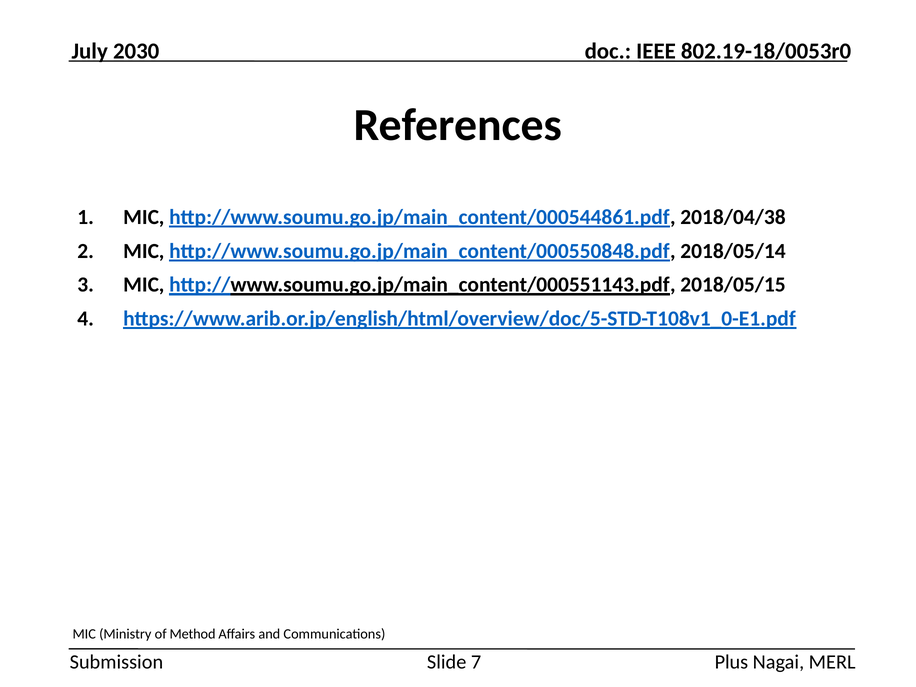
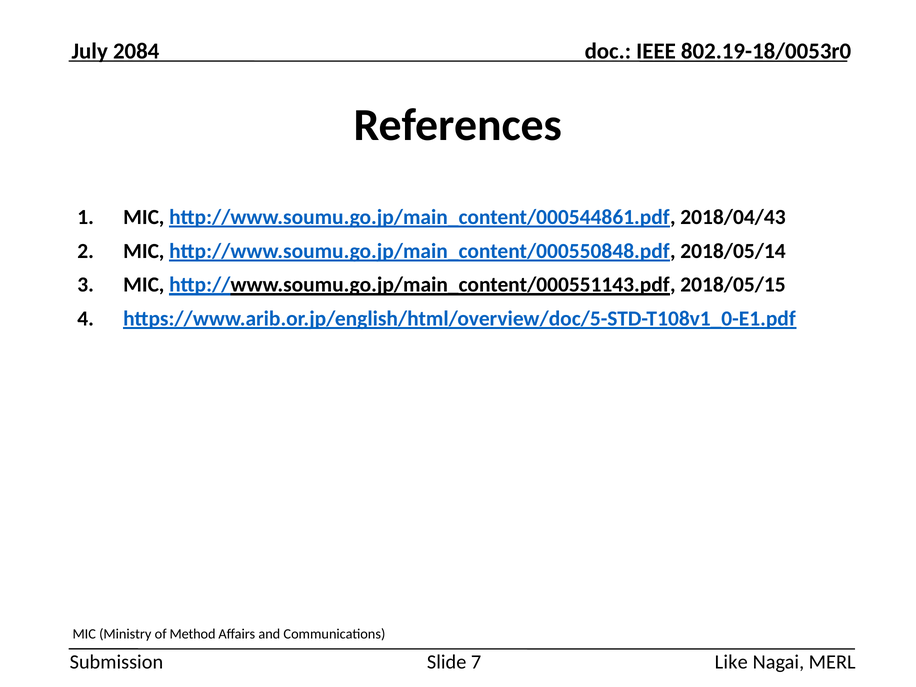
2030: 2030 -> 2084
2018/04/38: 2018/04/38 -> 2018/04/43
Plus: Plus -> Like
